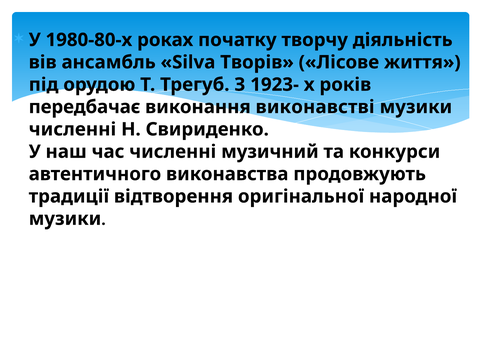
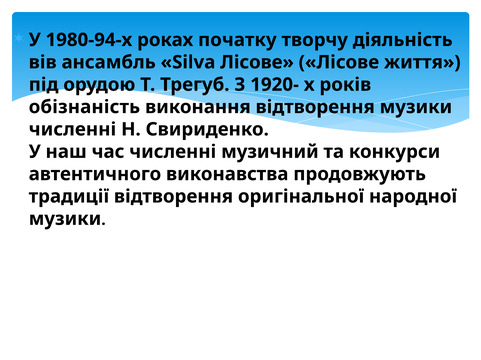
1980-80-х: 1980-80-х -> 1980-94-х
Silva Творів: Творів -> Лісове
1923-: 1923- -> 1920-
передбачає: передбачає -> обізнаність
виконання виконавстві: виконавстві -> відтворення
